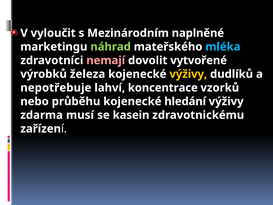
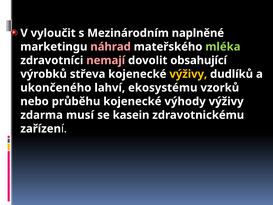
náhrad colour: light green -> pink
mléka colour: light blue -> light green
vytvořené: vytvořené -> obsahující
železa: železa -> střeva
nepotřebuje: nepotřebuje -> ukončeného
koncentrace: koncentrace -> ekosystému
hledání: hledání -> výhody
